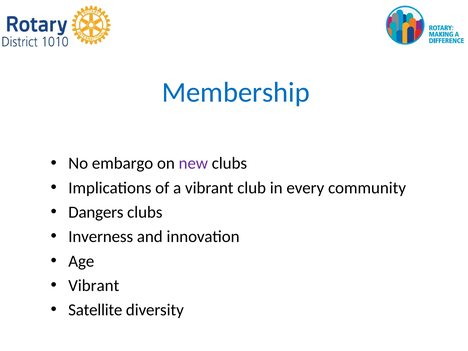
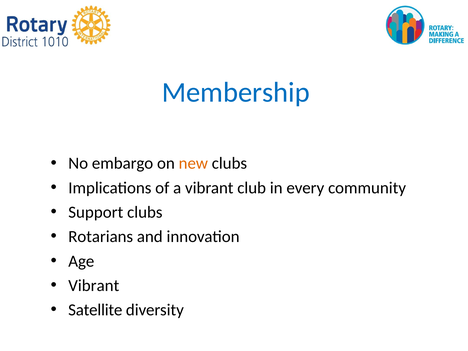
new colour: purple -> orange
Dangers: Dangers -> Support
Inverness: Inverness -> Rotarians
